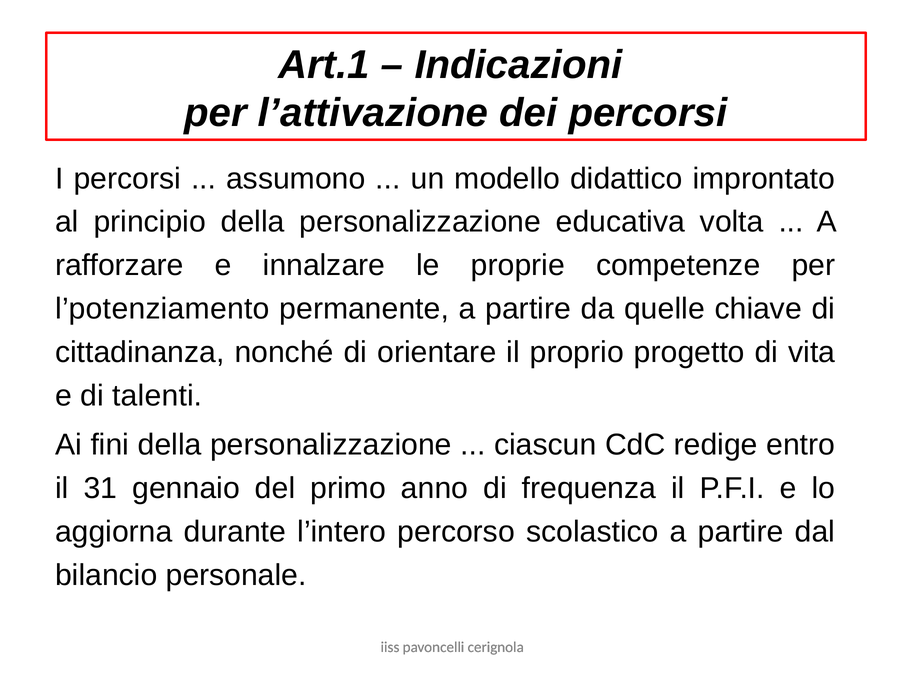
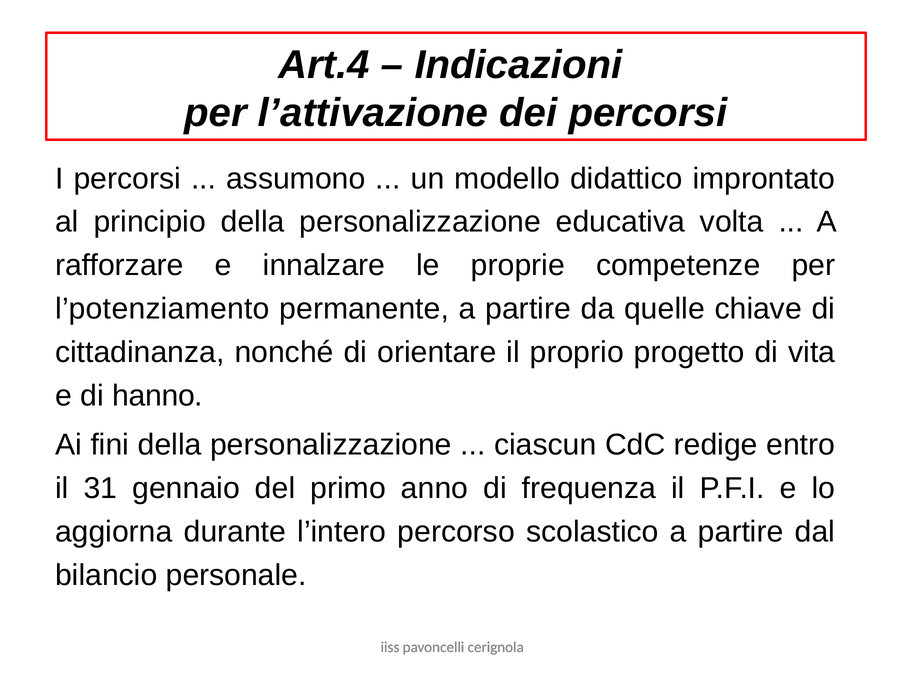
Art.1: Art.1 -> Art.4
talenti: talenti -> hanno
